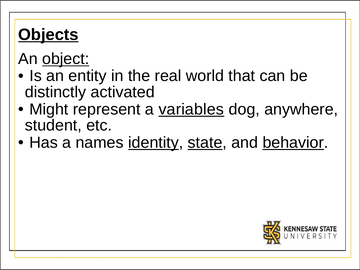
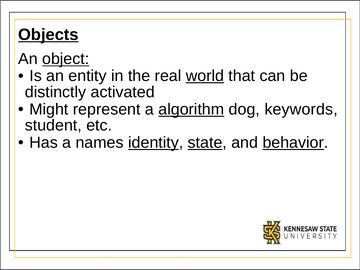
world underline: none -> present
variables: variables -> algorithm
anywhere: anywhere -> keywords
